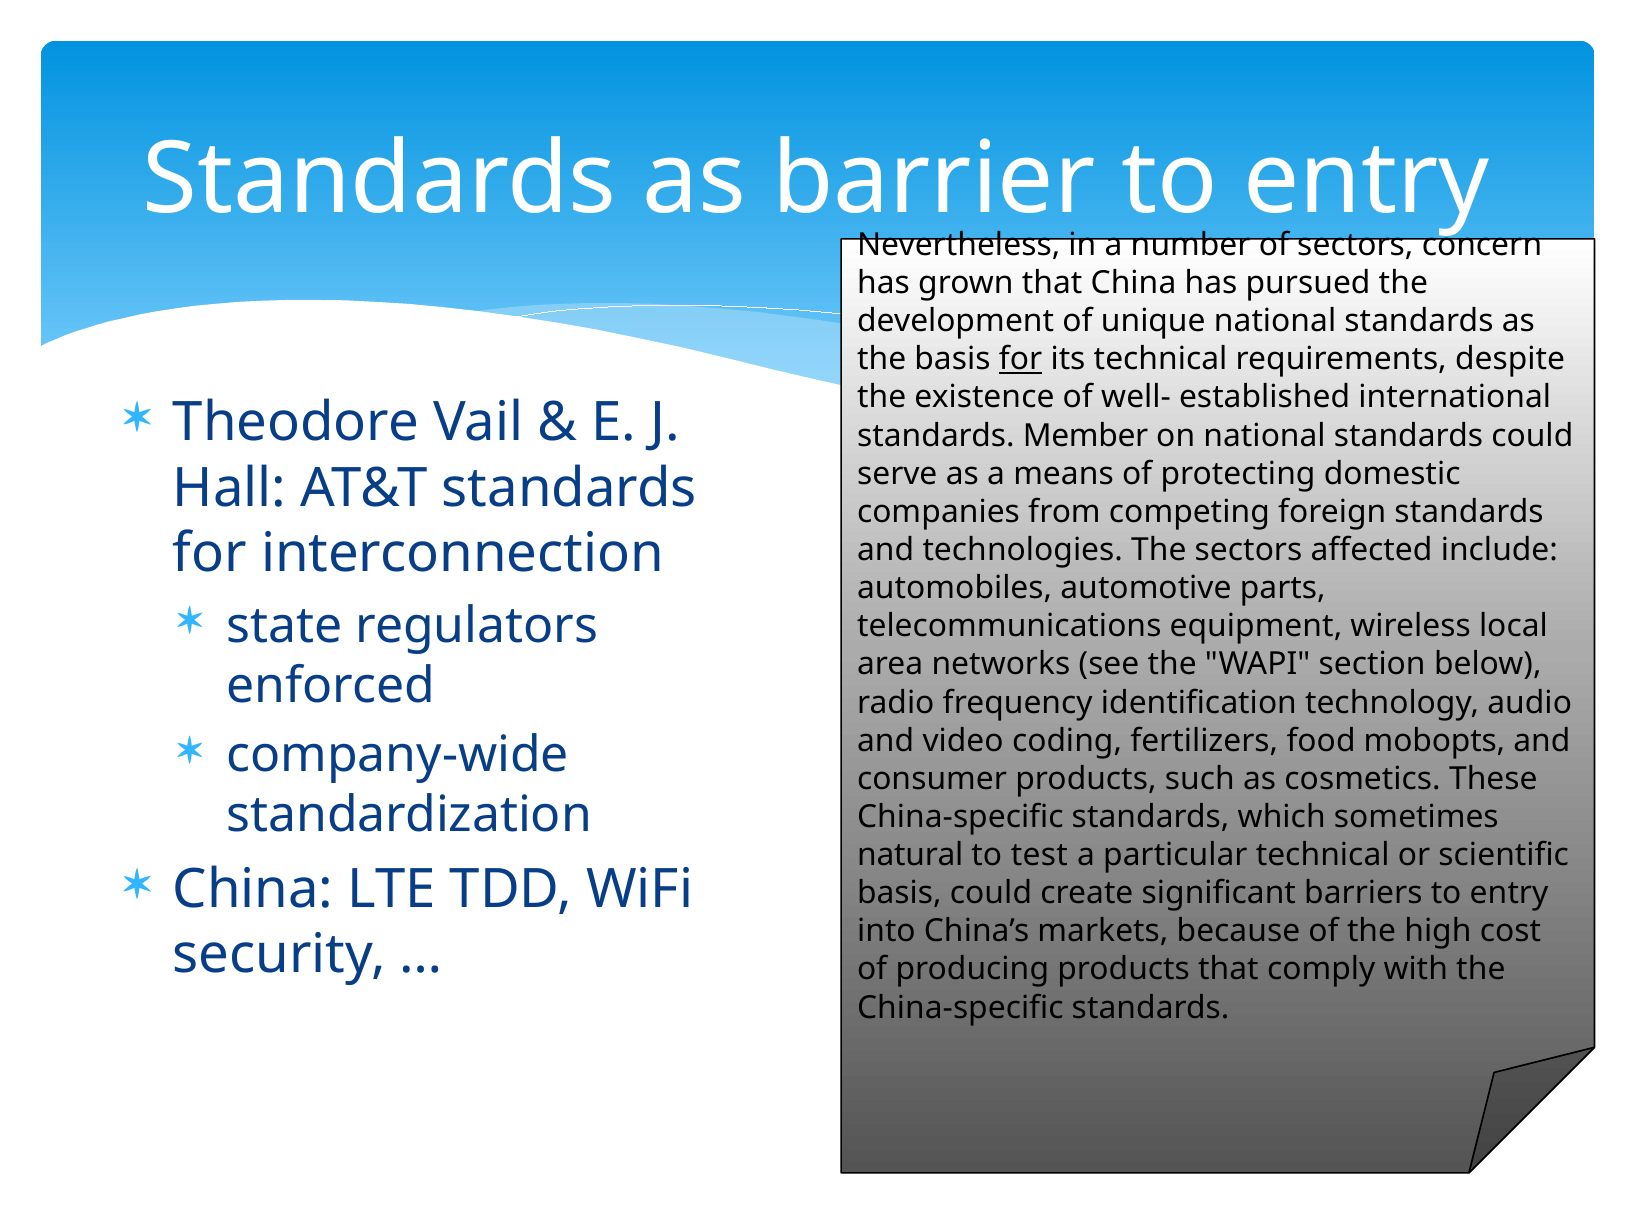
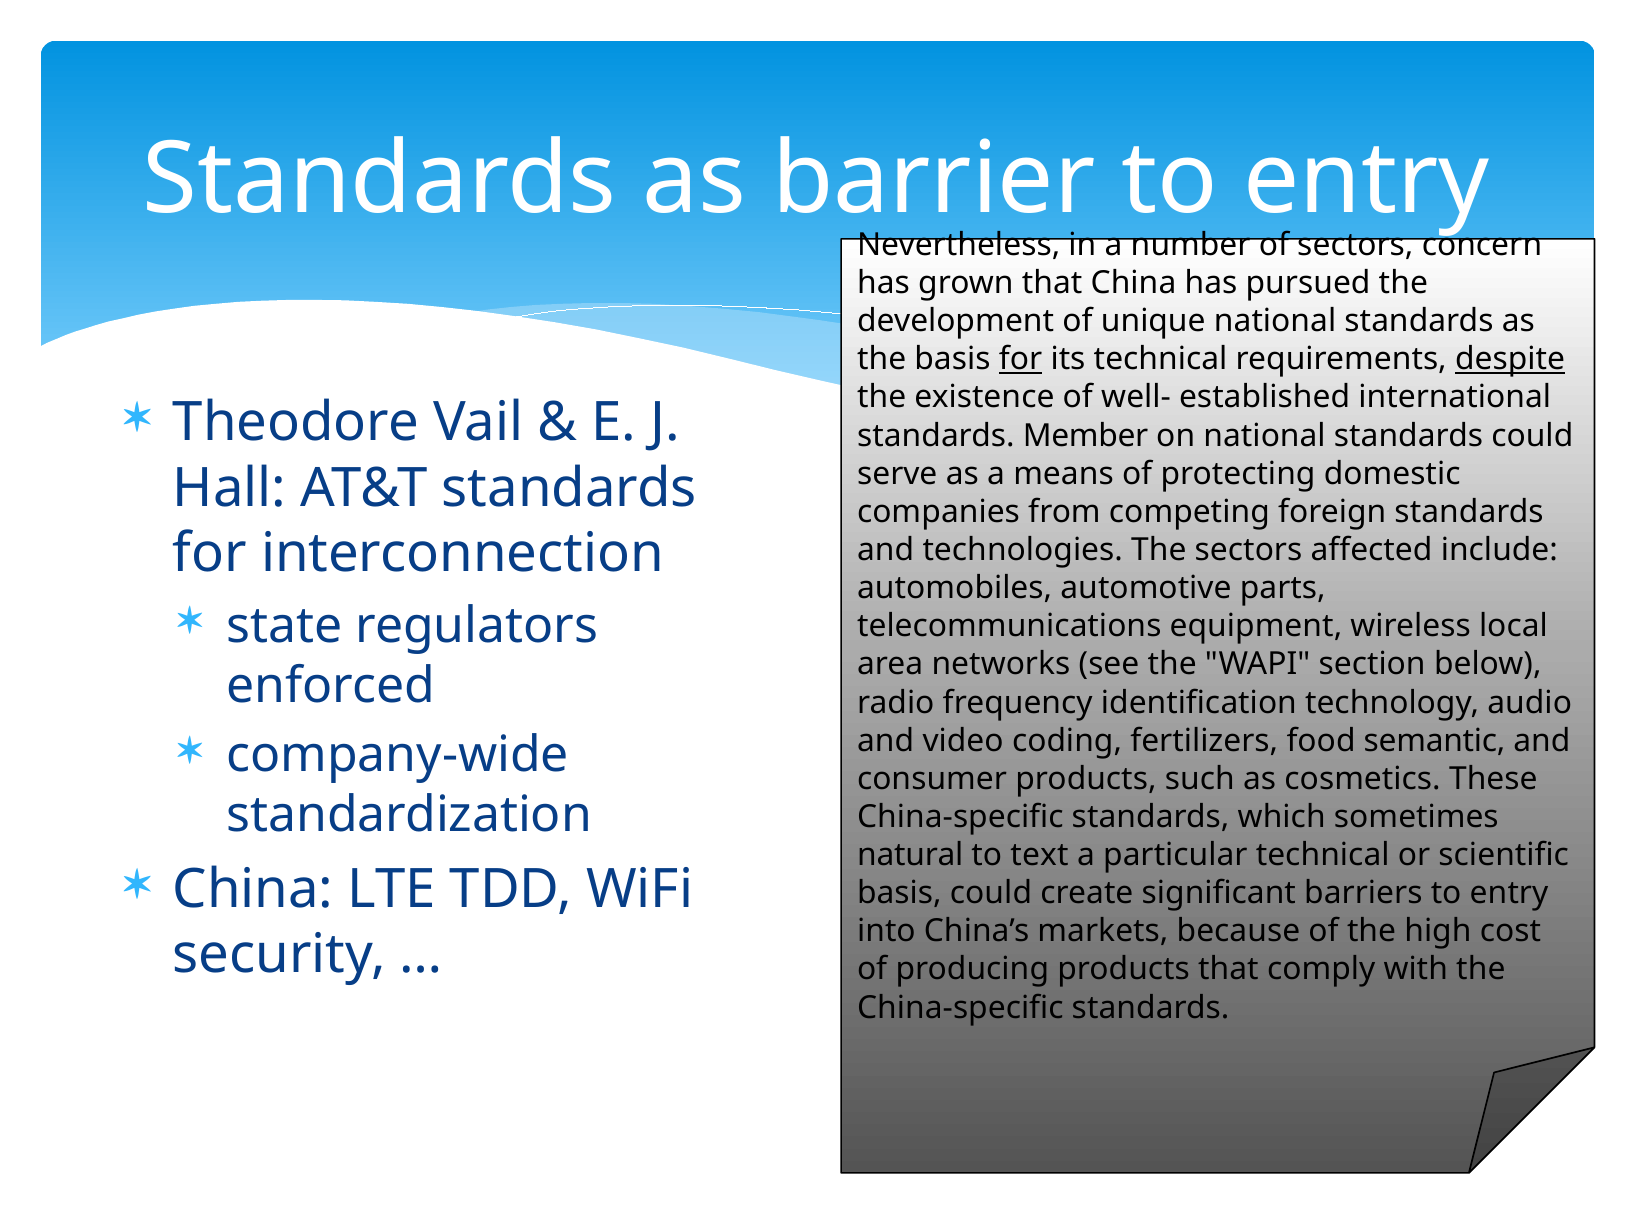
despite underline: none -> present
mobopts: mobopts -> semantic
test: test -> text
